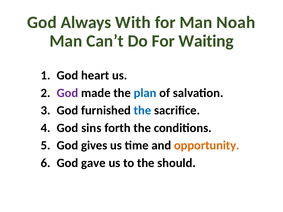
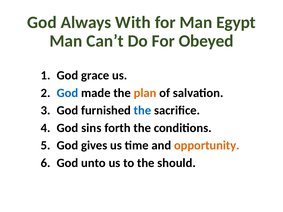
Noah: Noah -> Egypt
Waiting: Waiting -> Obeyed
heart: heart -> grace
God at (67, 93) colour: purple -> blue
plan colour: blue -> orange
gave: gave -> unto
